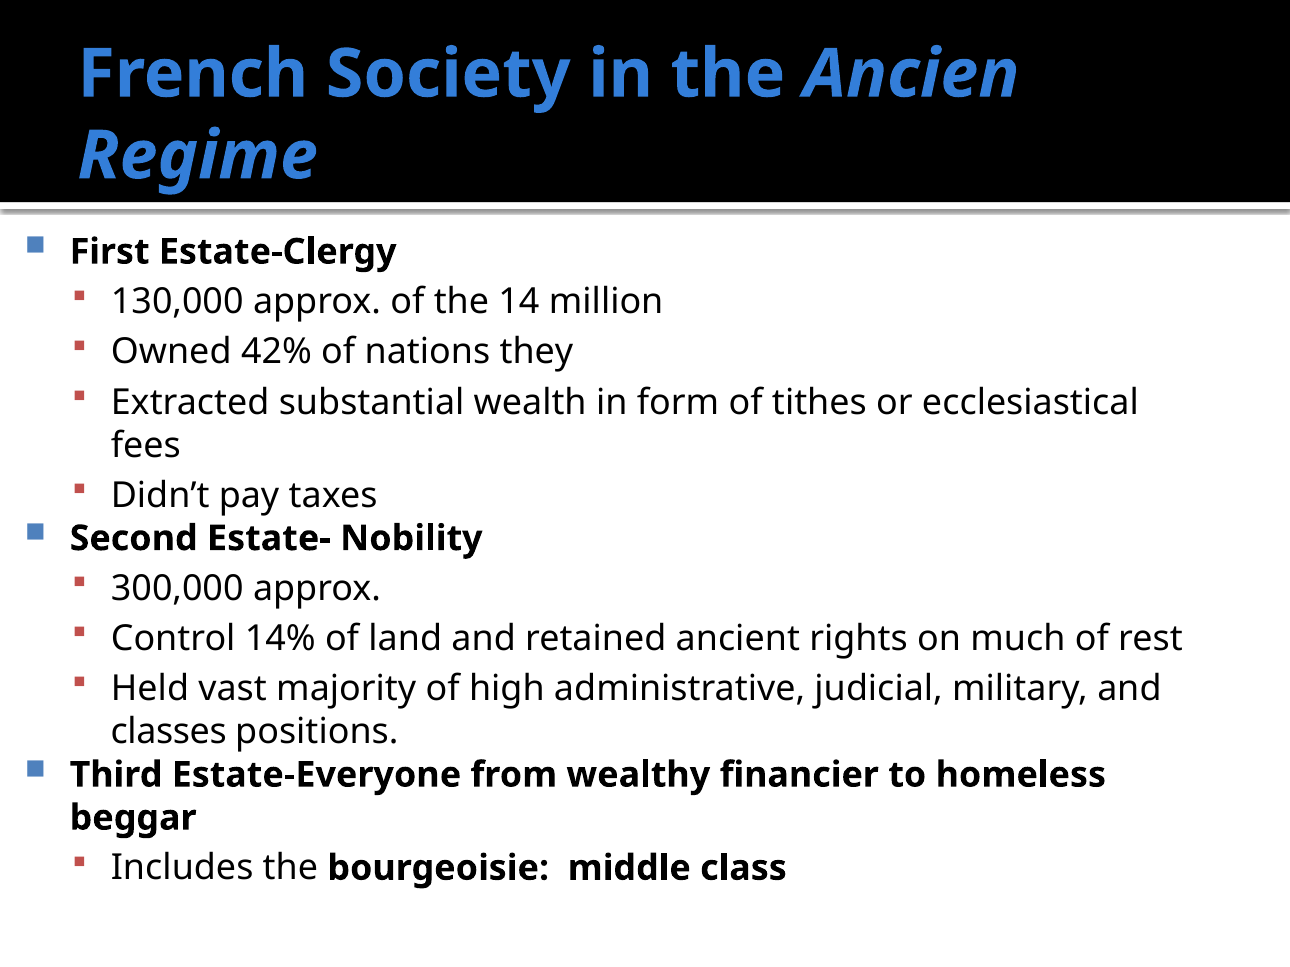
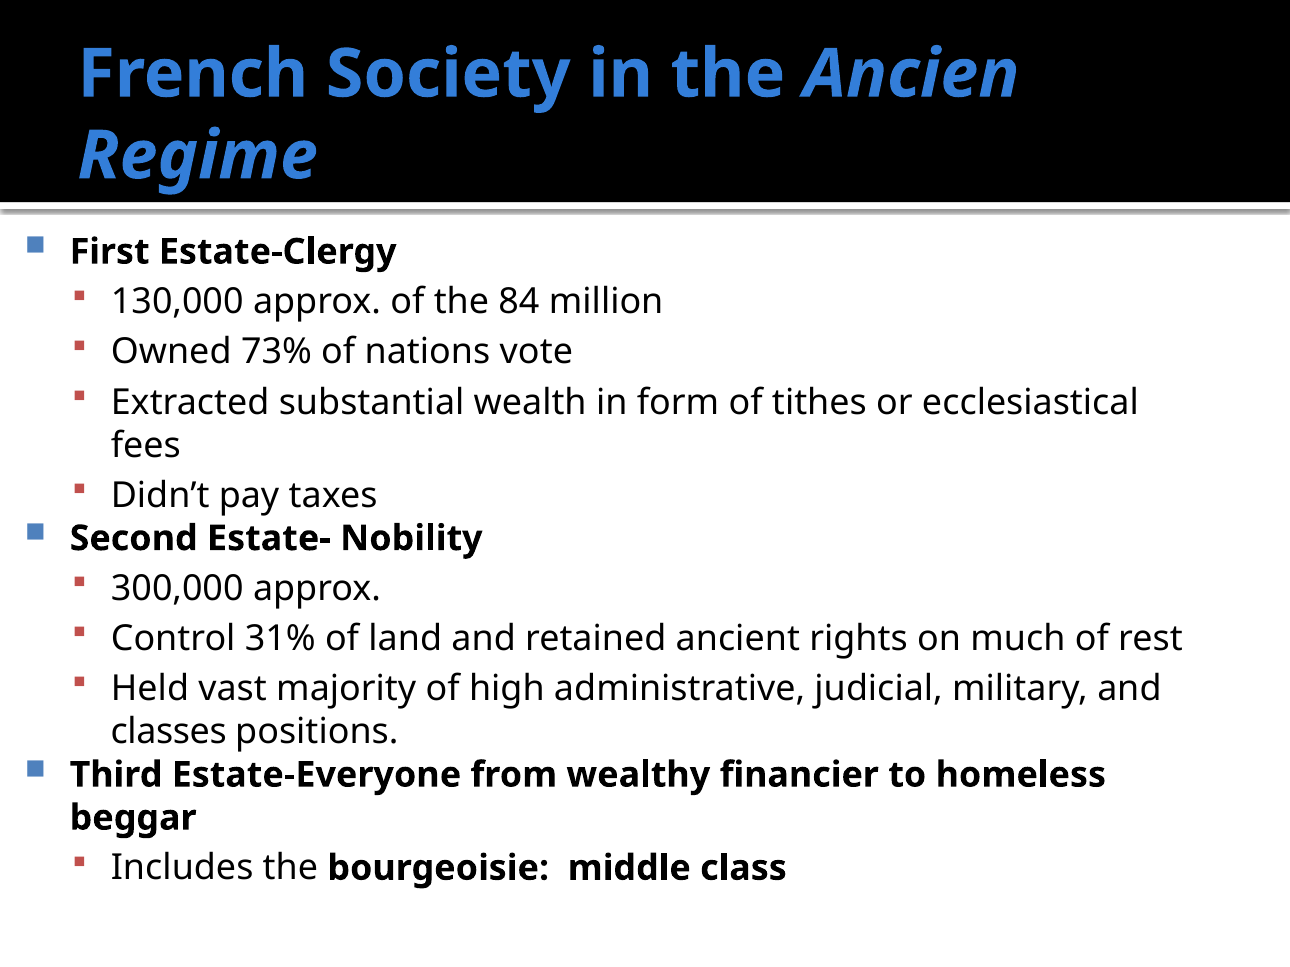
14: 14 -> 84
42%: 42% -> 73%
they: they -> vote
14%: 14% -> 31%
